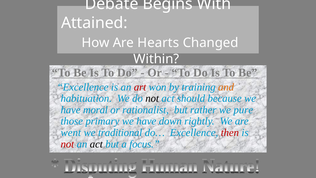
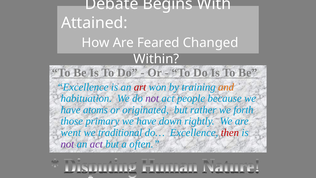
Hearts: Hearts -> Feared
not at (152, 98) colour: black -> purple
should: should -> people
moral: moral -> atoms
rationalist: rationalist -> originated
pure: pure -> forth
not at (67, 144) colour: red -> purple
act at (96, 144) colour: black -> purple
focus: focus -> often
